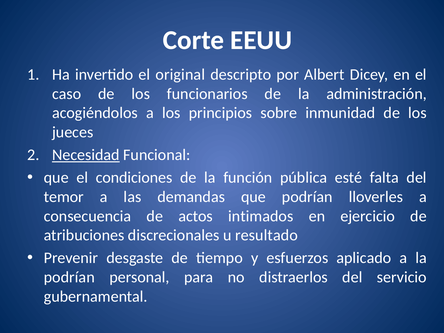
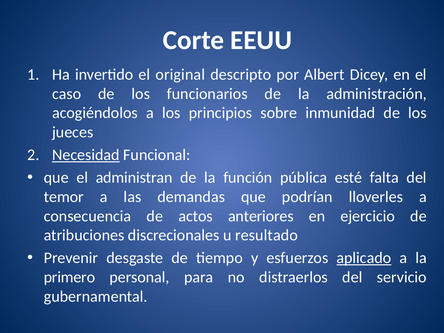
condiciones: condiciones -> administran
intimados: intimados -> anteriores
aplicado underline: none -> present
podrían at (69, 277): podrían -> primero
